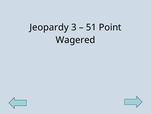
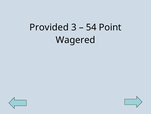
Jeopardy: Jeopardy -> Provided
51: 51 -> 54
